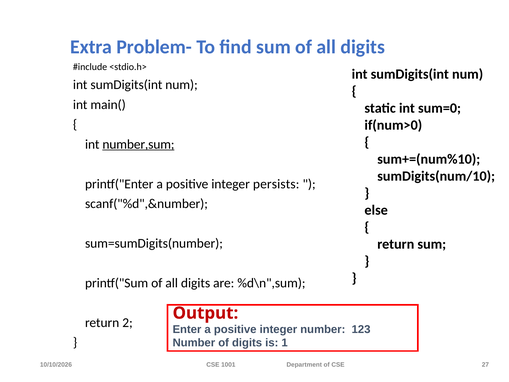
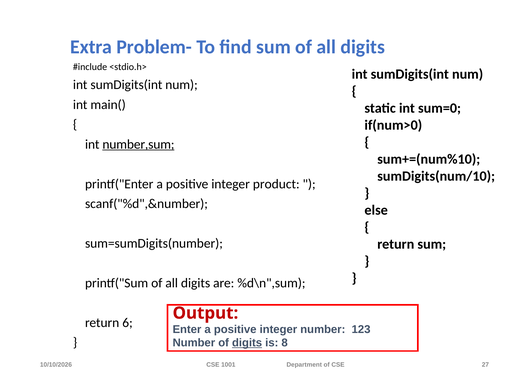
persists: persists -> product
2: 2 -> 6
digits at (247, 343) underline: none -> present
1: 1 -> 8
